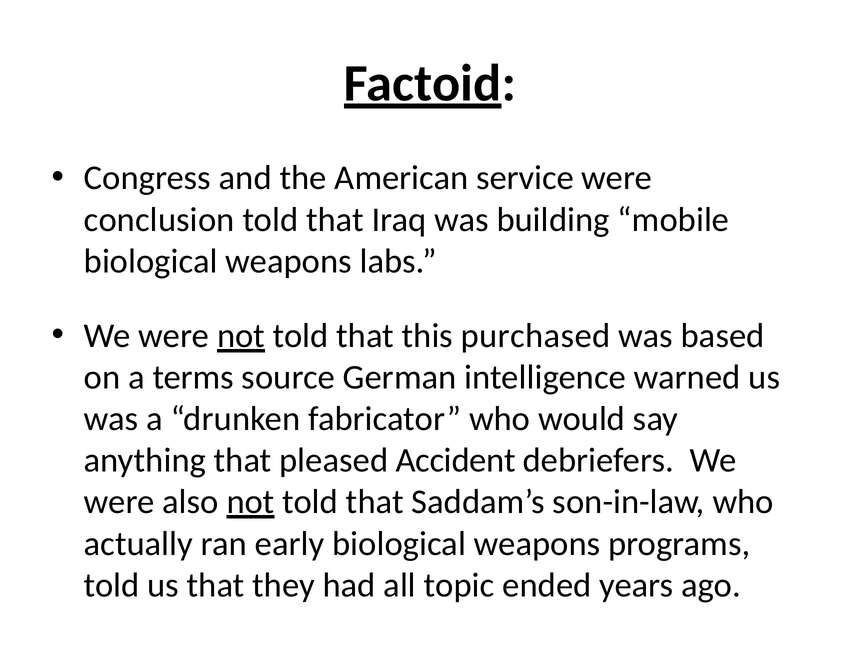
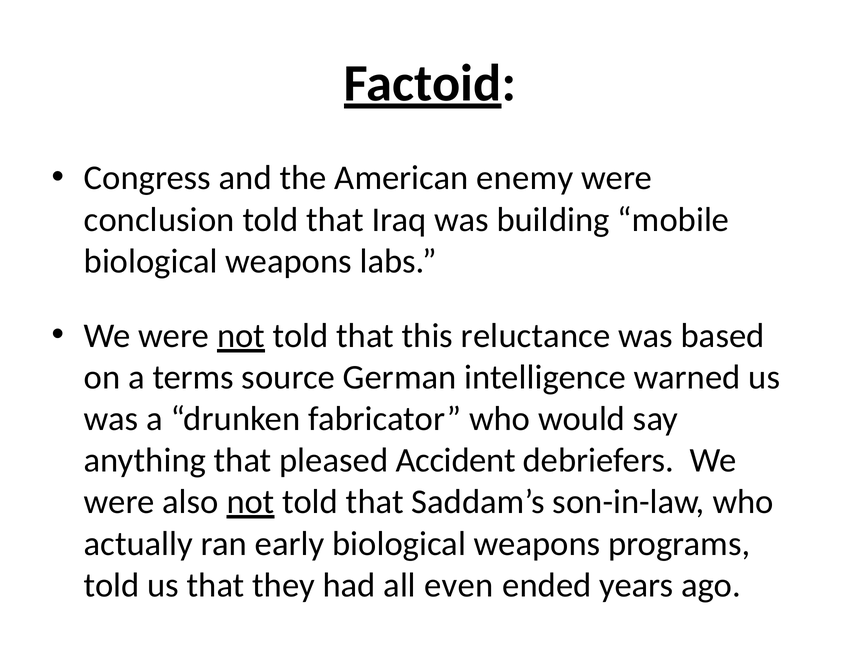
service: service -> enemy
purchased: purchased -> reluctance
topic: topic -> even
